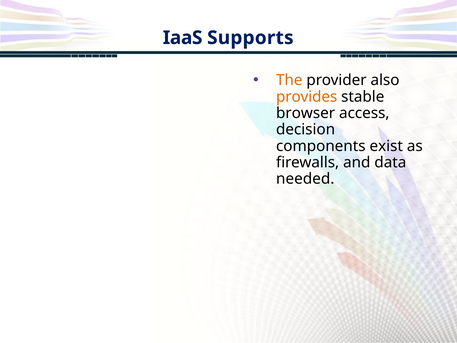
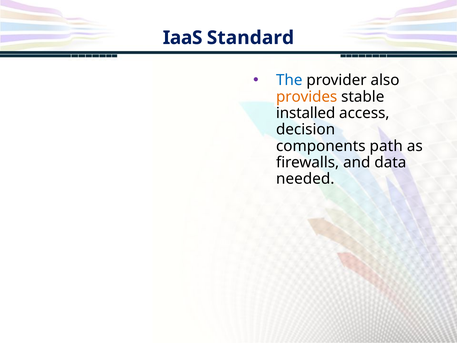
Supports: Supports -> Standard
The colour: orange -> blue
browser: browser -> installed
exist: exist -> path
